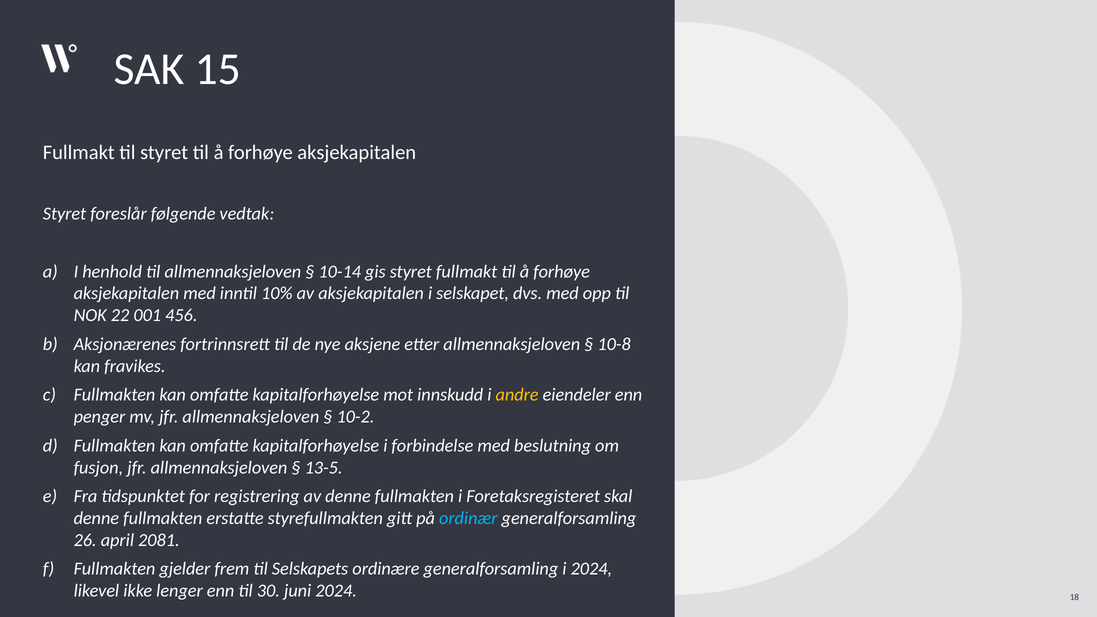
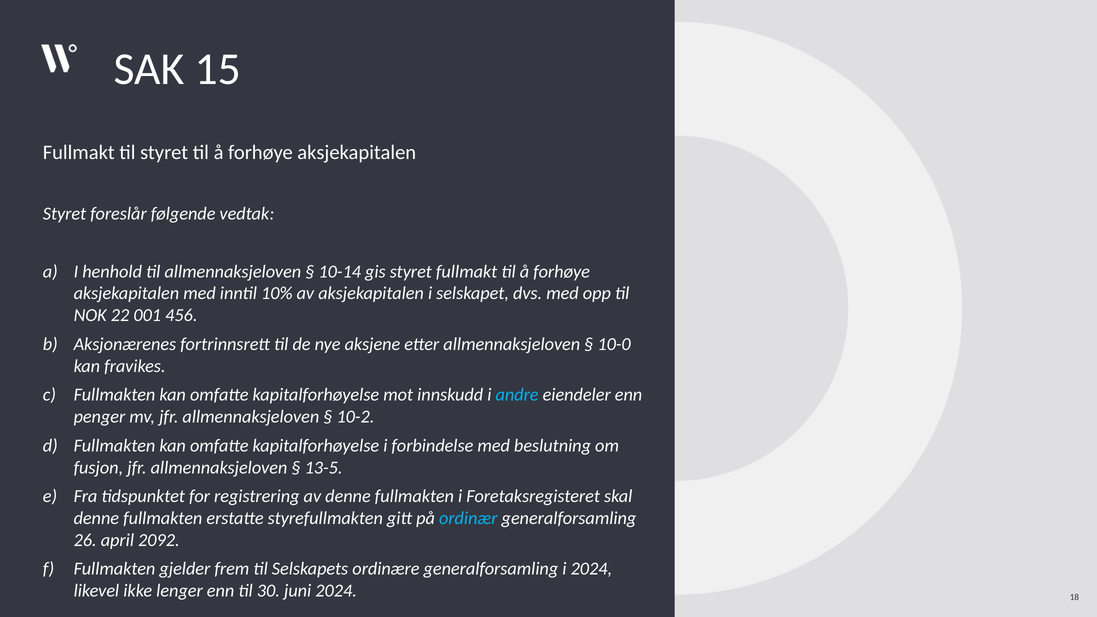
10-8: 10-8 -> 10-0
andre colour: yellow -> light blue
2081: 2081 -> 2092
